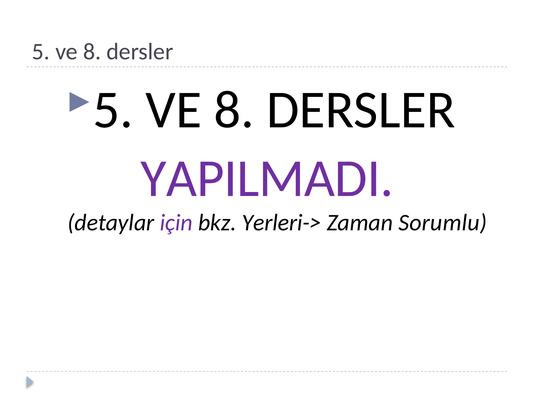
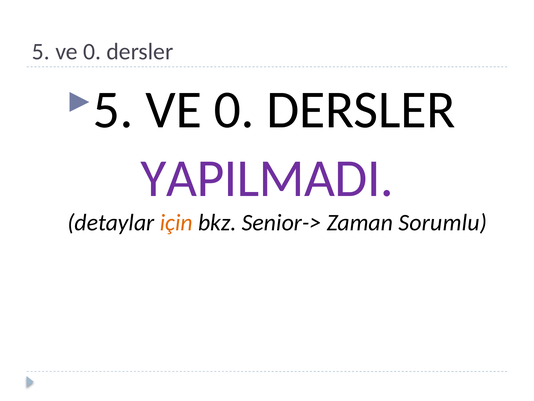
5 ve 8: 8 -> 0
8 at (234, 110): 8 -> 0
için colour: purple -> orange
Yerleri->: Yerleri-> -> Senior->
